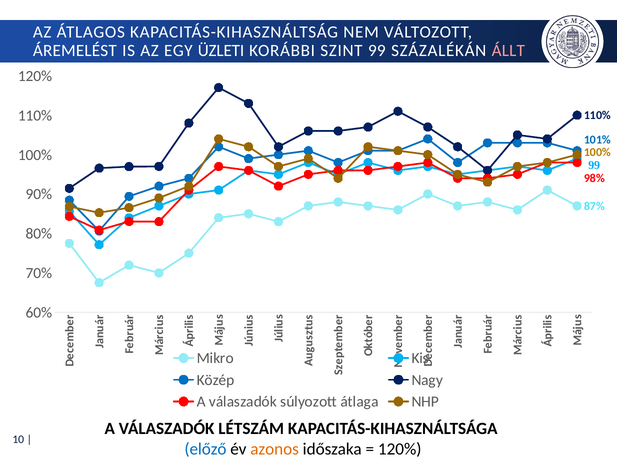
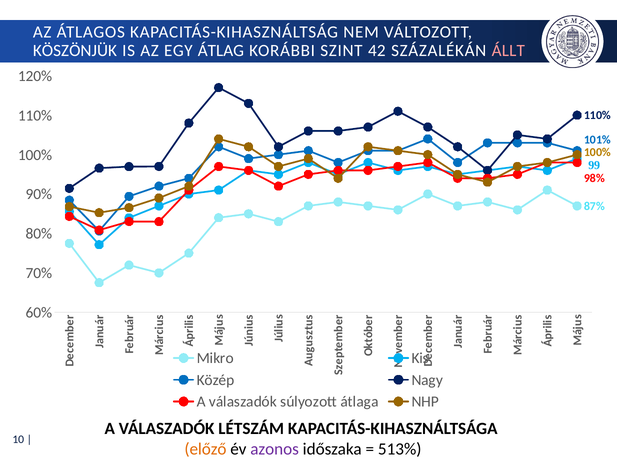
ÁREMELÉST: ÁREMELÉST -> KÖSZÖNJÜK
ÜZLETI: ÜZLETI -> ÁTLAG
SZINT 99: 99 -> 42
előző colour: blue -> orange
azonos colour: orange -> purple
120% at (400, 450): 120% -> 513%
